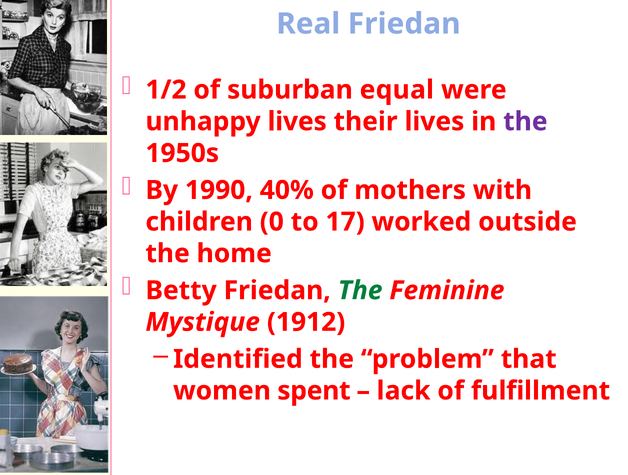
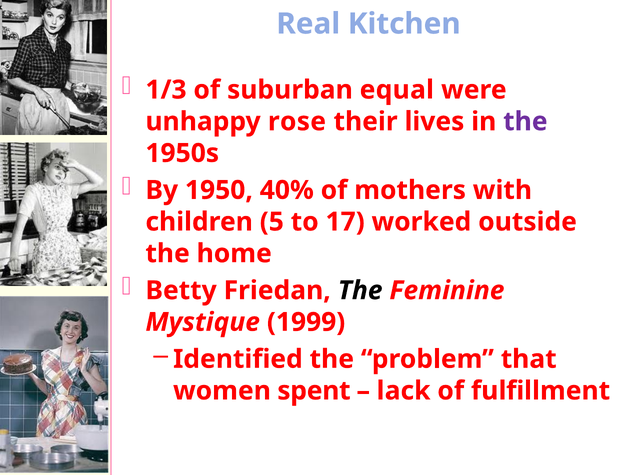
Real Friedan: Friedan -> Kitchen
1/2: 1/2 -> 1/3
unhappy lives: lives -> rose
1990: 1990 -> 1950
0: 0 -> 5
The at (360, 291) colour: green -> black
1912: 1912 -> 1999
